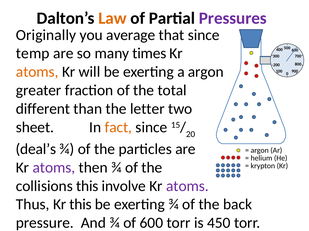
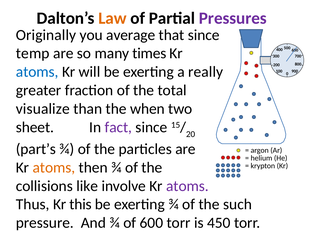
atoms at (37, 72) colour: orange -> blue
a argon: argon -> really
different: different -> visualize
letter: letter -> when
fact colour: orange -> purple
deal’s: deal’s -> part’s
atoms at (54, 168) colour: purple -> orange
collisions this: this -> like
back: back -> such
